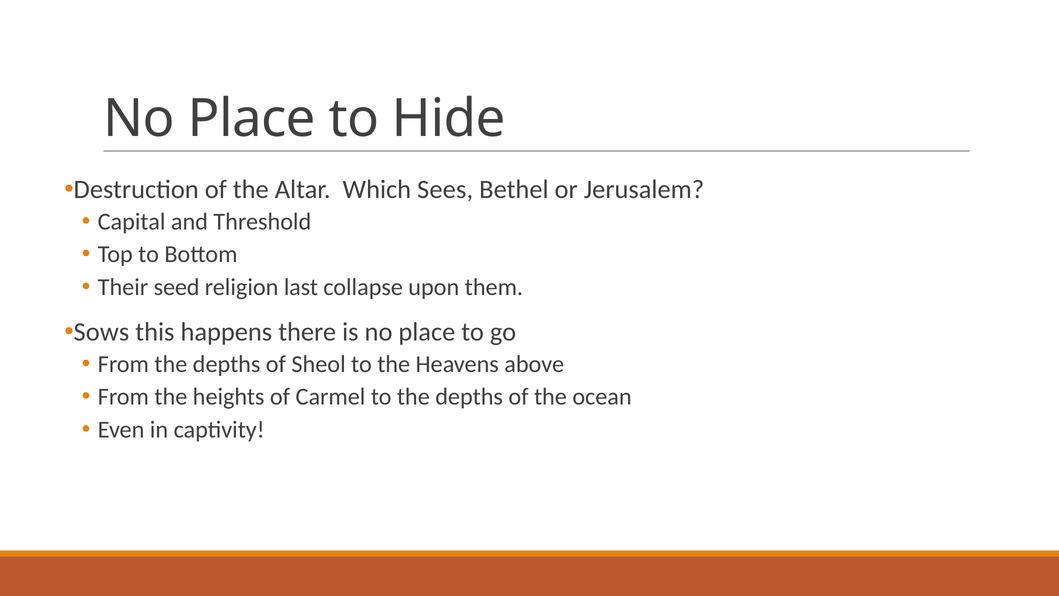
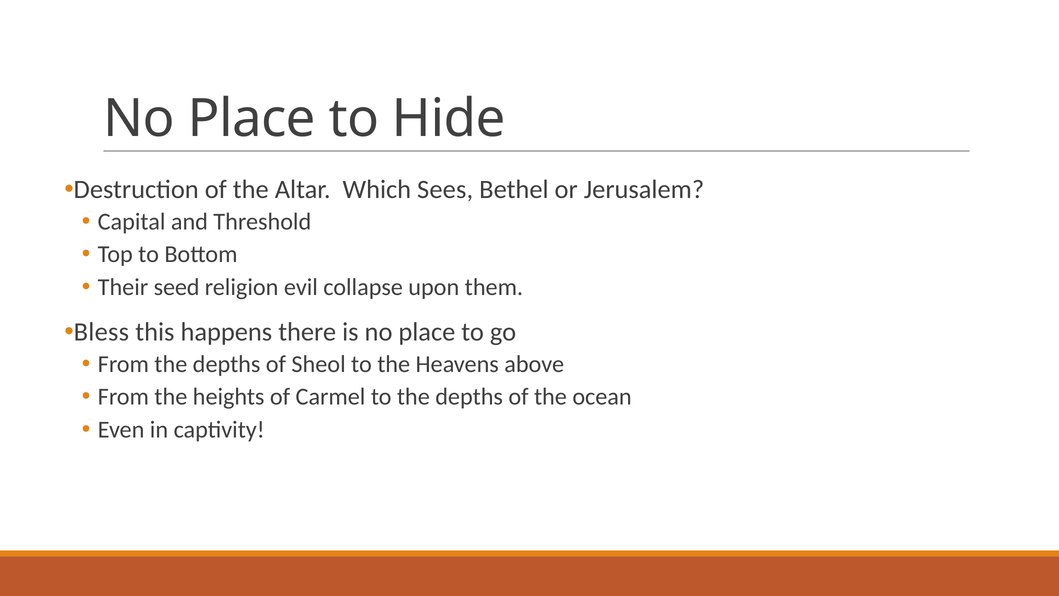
last: last -> evil
Sows: Sows -> Bless
